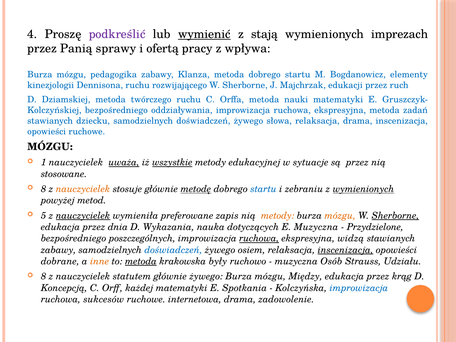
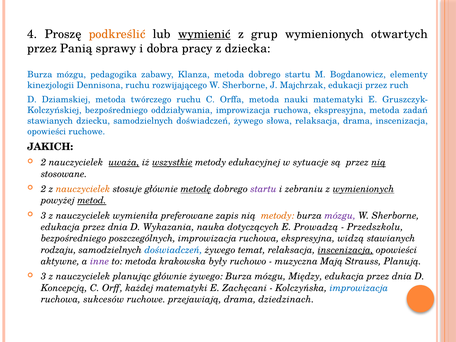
podkreślić colour: purple -> orange
stają: stają -> grup
imprezach: imprezach -> otwartych
ofertą: ofertą -> dobra
wpływa: wpływa -> dziecka
MÓZGU at (50, 147): MÓZGU -> JAKICH
1 at (44, 162): 1 -> 2
nią at (379, 162) underline: none -> present
8 at (44, 189): 8 -> 2
startu at (264, 189) colour: blue -> purple
metod underline: none -> present
5 at (44, 216): 5 -> 3
nauczycielek at (83, 216) underline: present -> none
mózgu at (340, 216) colour: orange -> purple
Sherborne at (395, 216) underline: present -> none
E Muzyczna: Muzyczna -> Prowadzą
Przydzielone: Przydzielone -> Przedszkolu
ruchowa at (259, 238) underline: present -> none
zabawy at (59, 250): zabawy -> rodzaju
osiem: osiem -> temat
dobrane: dobrane -> aktywne
inne colour: orange -> purple
metoda at (141, 261) underline: present -> none
Osób: Osób -> Mają
Udziału: Udziału -> Planują
8 at (44, 276): 8 -> 3
statutem: statutem -> planując
krąg at (402, 276): krąg -> dnia
Spotkania: Spotkania -> Zachęcani
internetowa: internetowa -> przejawiają
zadowolenie: zadowolenie -> dziedzinach
